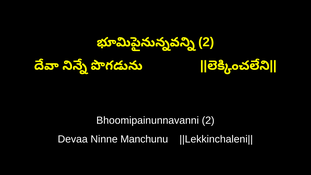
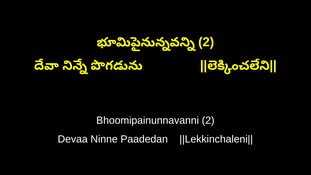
Manchunu: Manchunu -> Paadedan
